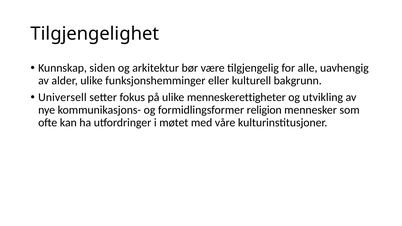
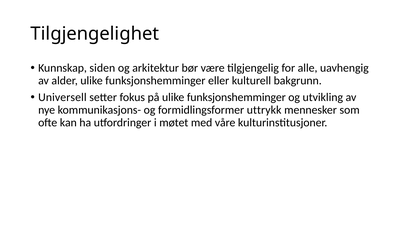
på ulike menneskerettigheter: menneskerettigheter -> funksjonshemminger
religion: religion -> uttrykk
